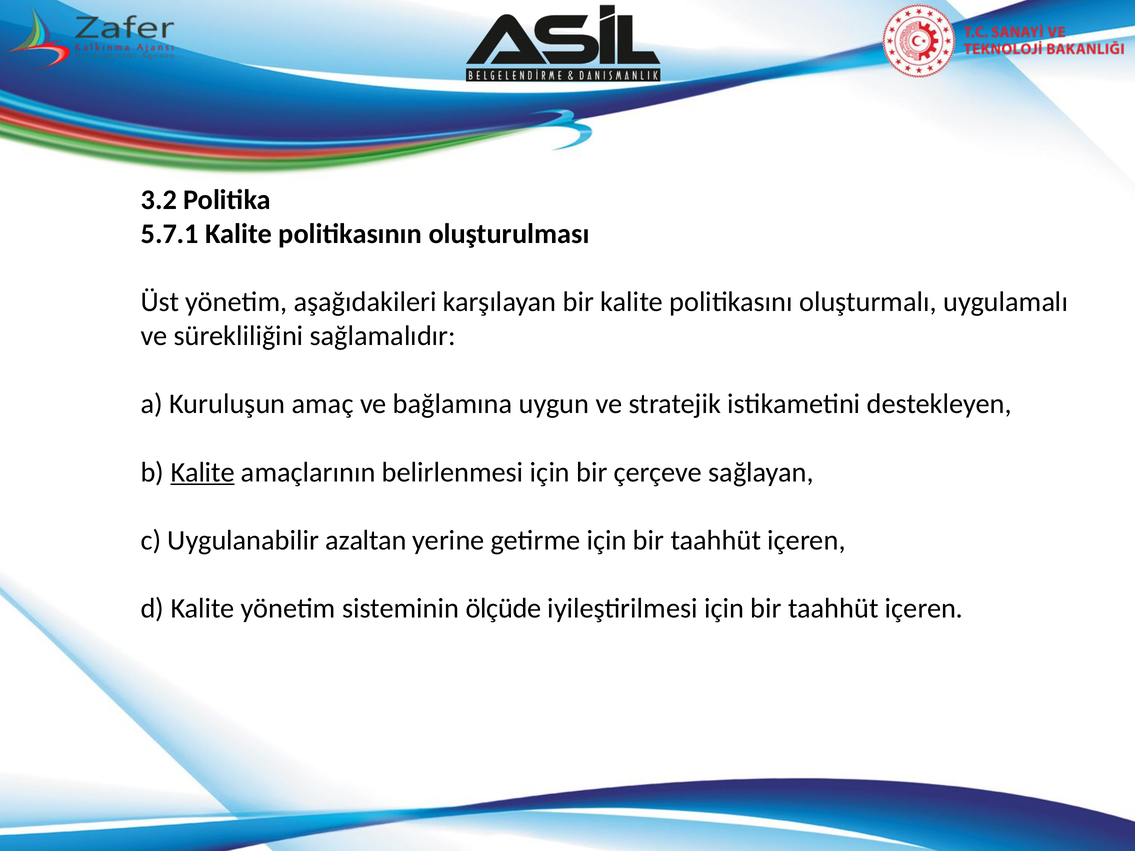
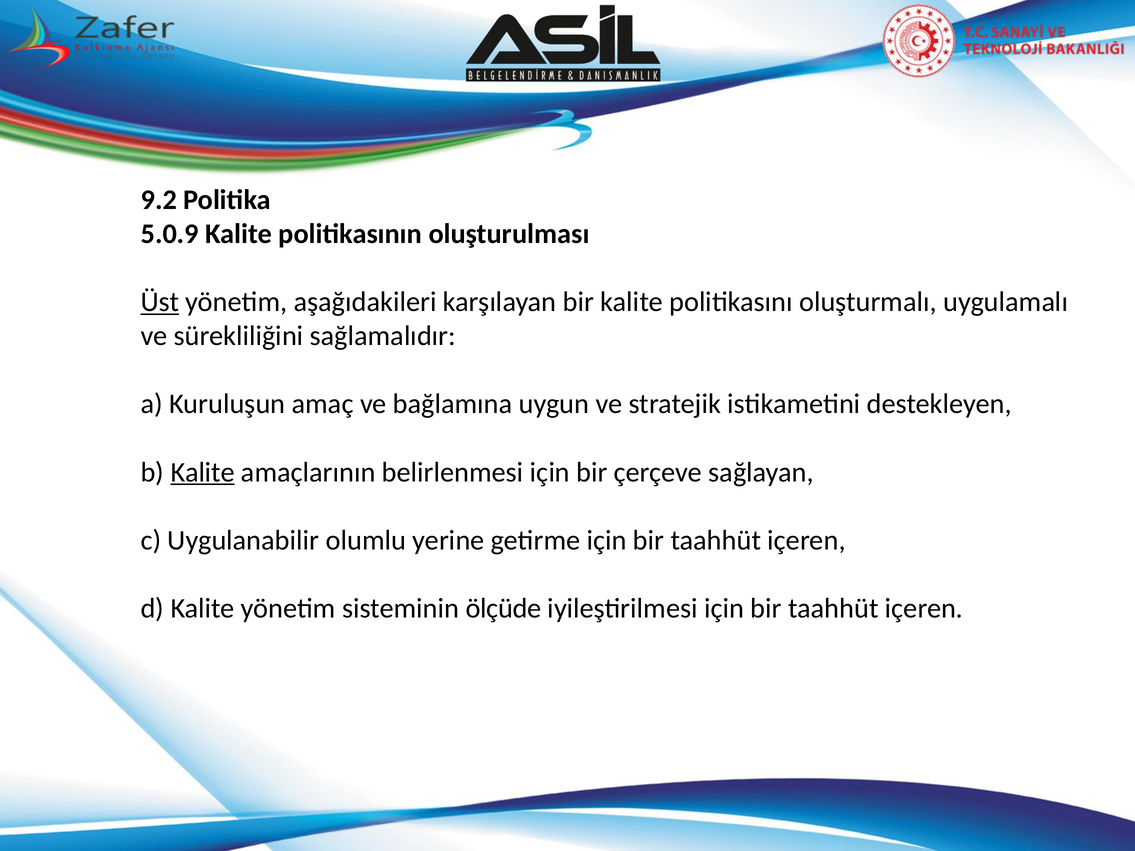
3.2: 3.2 -> 9.2
5.7.1: 5.7.1 -> 5.0.9
Üst underline: none -> present
azaltan: azaltan -> olumlu
